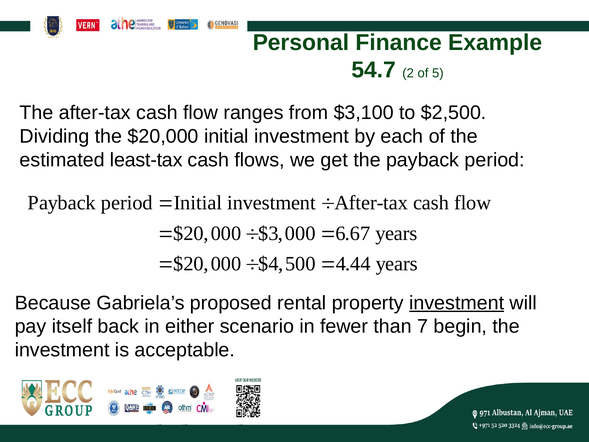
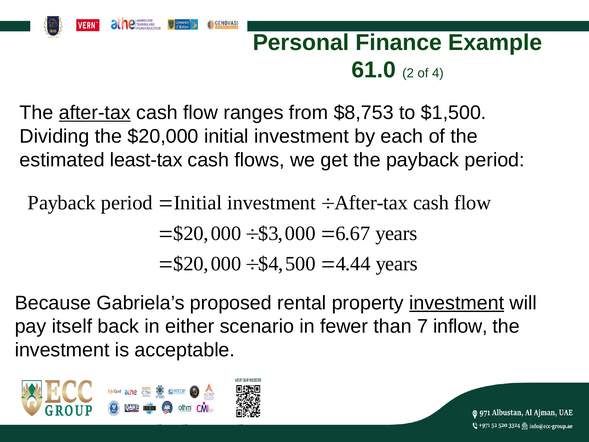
54.7: 54.7 -> 61.0
5: 5 -> 4
after-tax at (95, 113) underline: none -> present
$3,100: $3,100 -> $8,753
$2,500: $2,500 -> $1,500
begin: begin -> inflow
